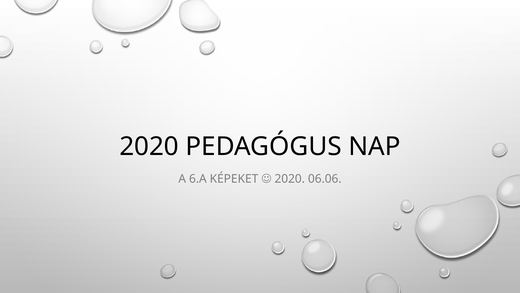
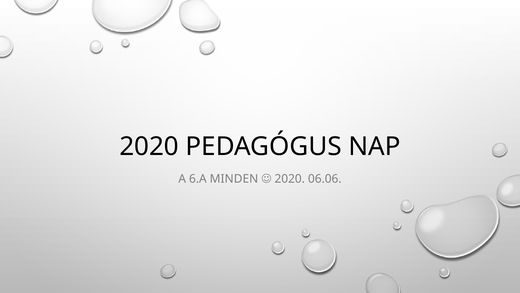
KÉPEKET: KÉPEKET -> MINDEN
